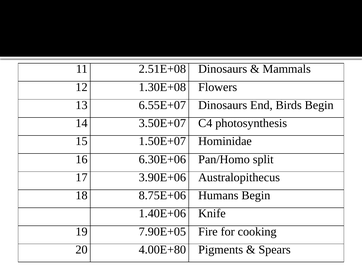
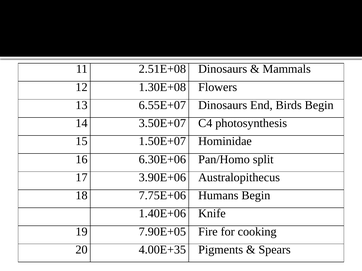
8.75E+06: 8.75E+06 -> 7.75E+06
4.00E+80: 4.00E+80 -> 4.00E+35
